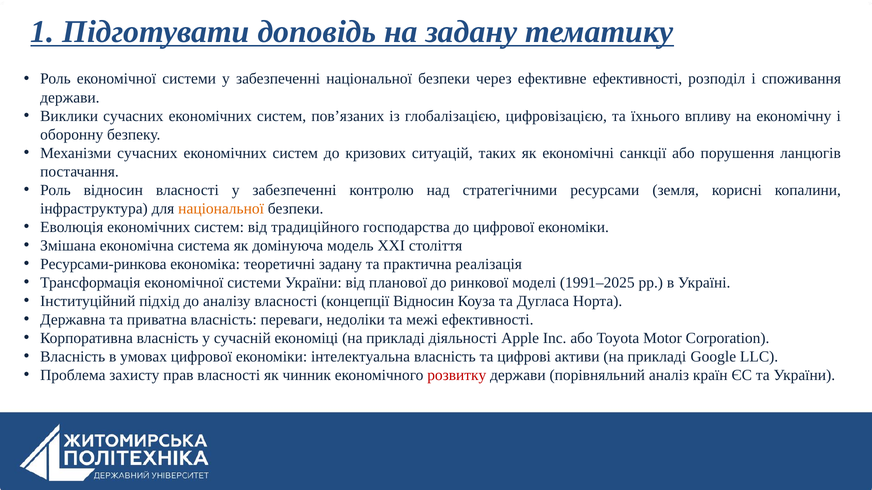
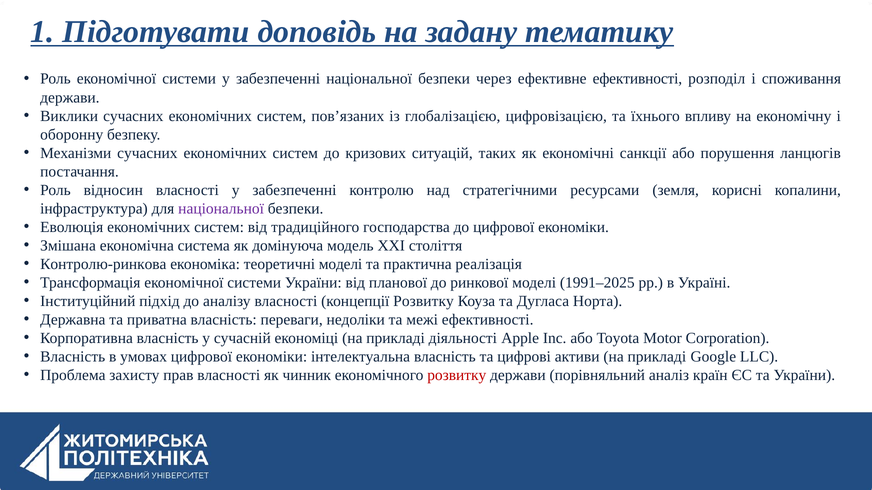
національної at (221, 209) colour: orange -> purple
Ресурсами-ринкова: Ресурсами-ринкова -> Контролю-ринкова
теоретичні задану: задану -> моделі
концепції Відносин: Відносин -> Розвитку
